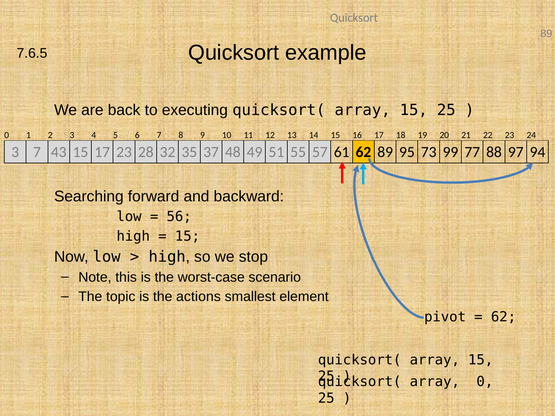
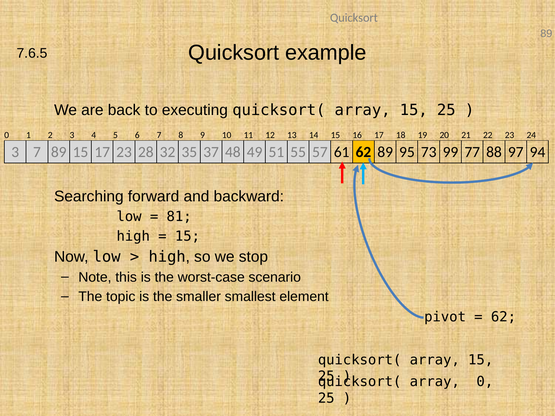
7 43: 43 -> 89
56: 56 -> 81
actions: actions -> smaller
